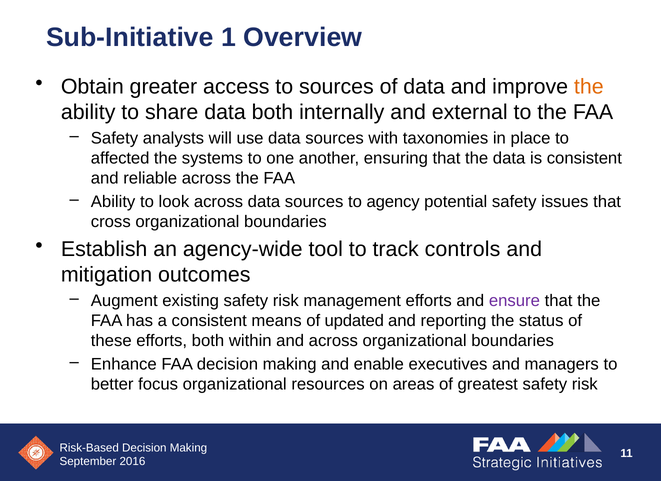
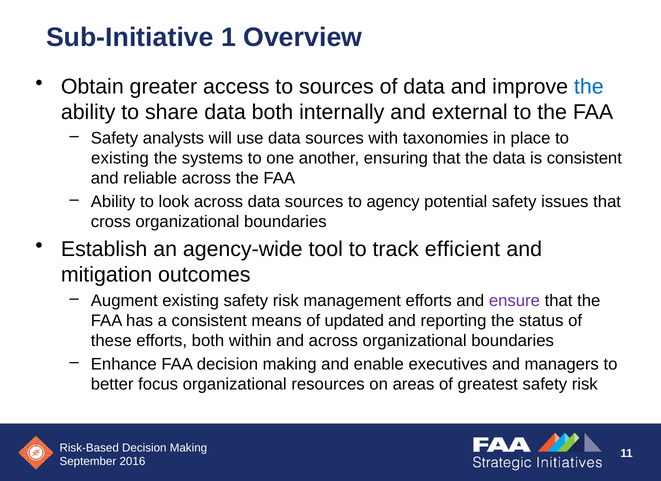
the at (589, 87) colour: orange -> blue
affected at (120, 158): affected -> existing
controls: controls -> efficient
